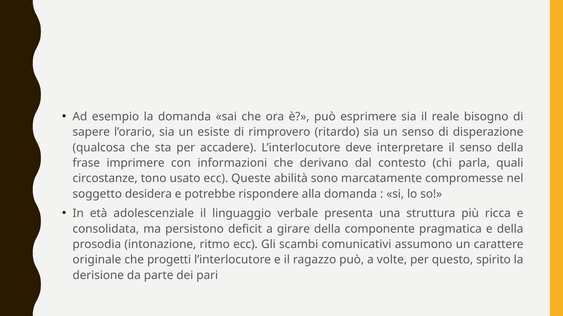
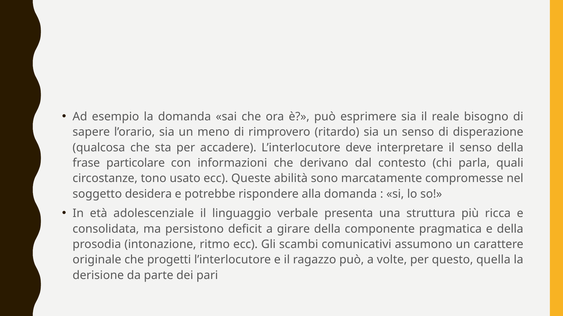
esiste: esiste -> meno
imprimere: imprimere -> particolare
spirito: spirito -> quella
